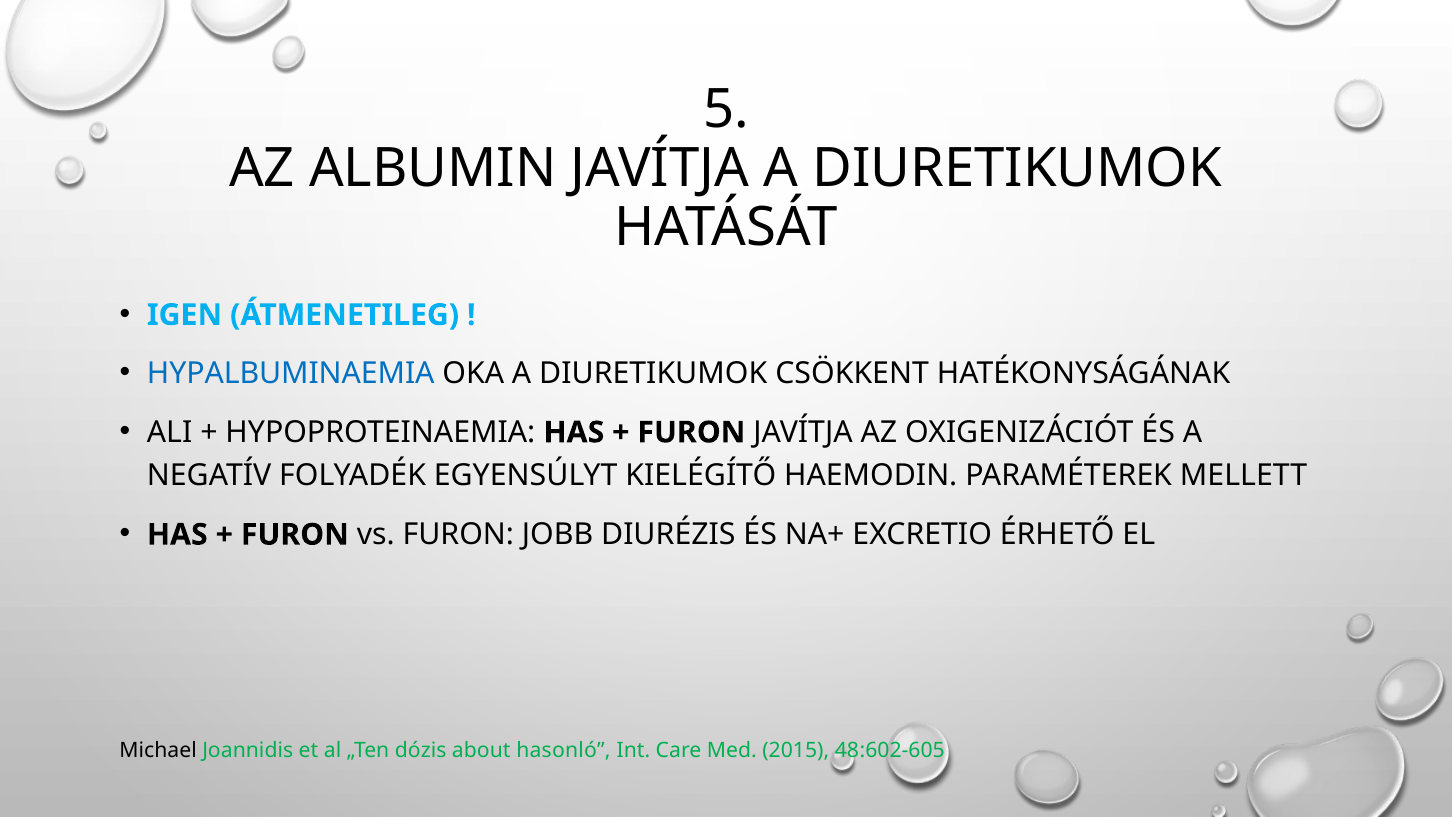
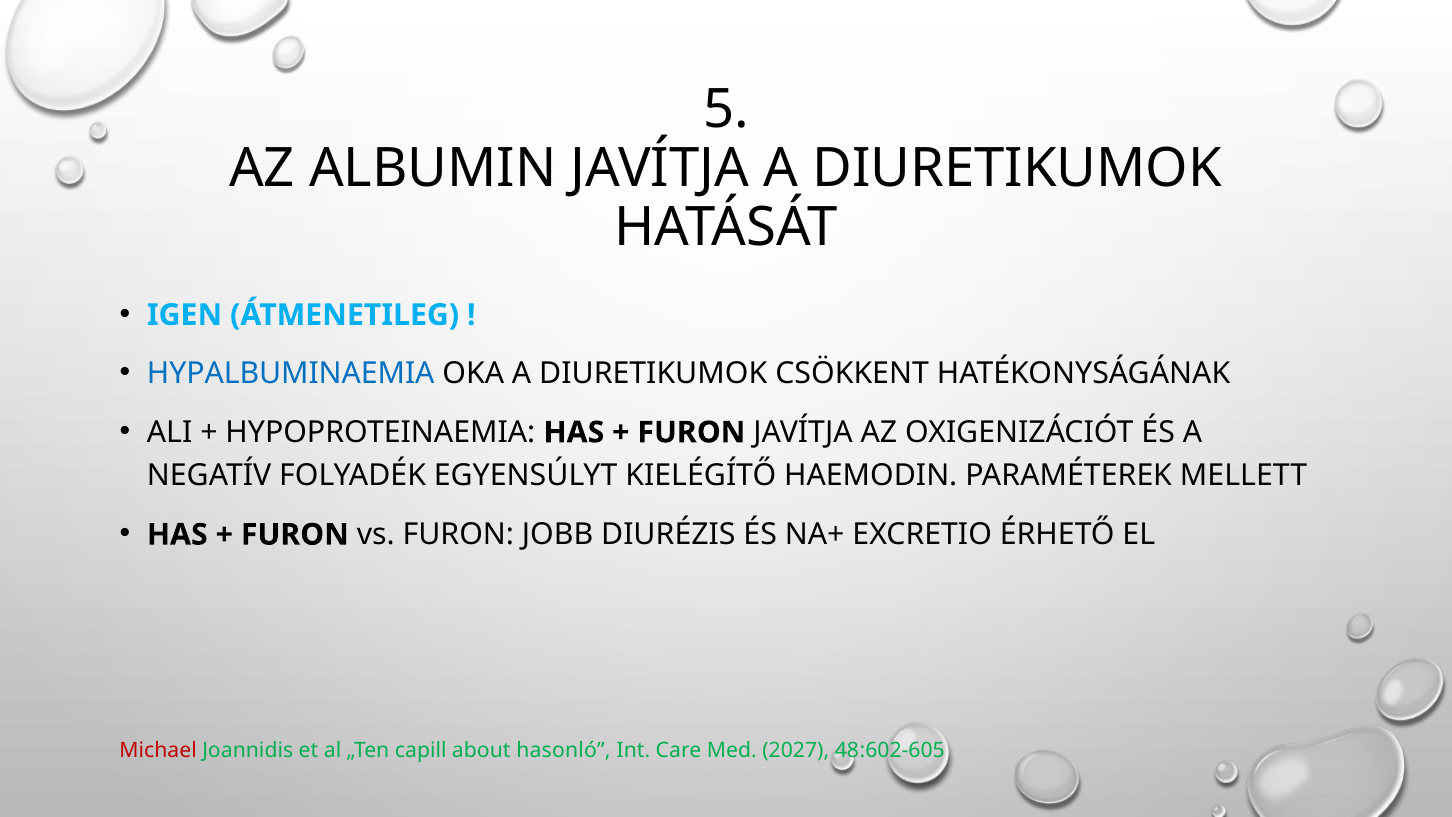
Michael colour: black -> red
dózis: dózis -> capill
2015: 2015 -> 2027
